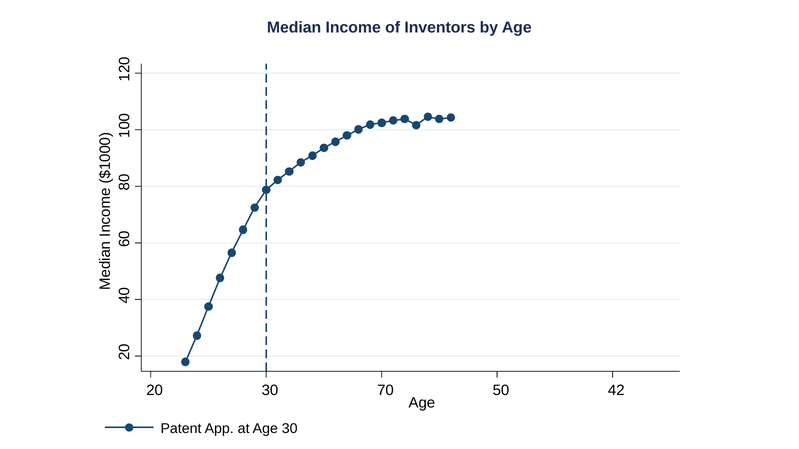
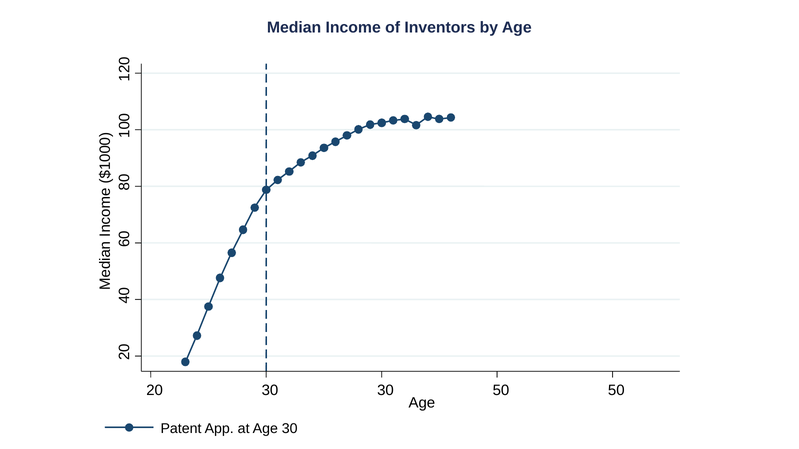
30 70: 70 -> 30
50 42: 42 -> 50
